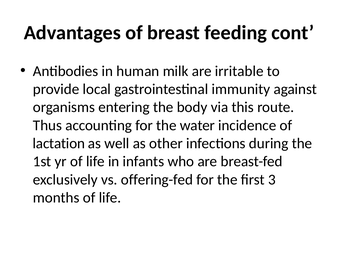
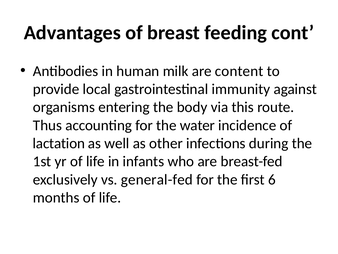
irritable: irritable -> content
offering-fed: offering-fed -> general-fed
3: 3 -> 6
